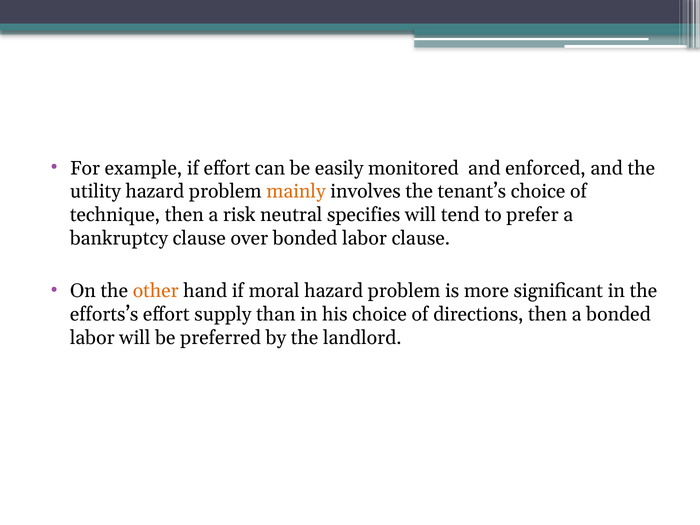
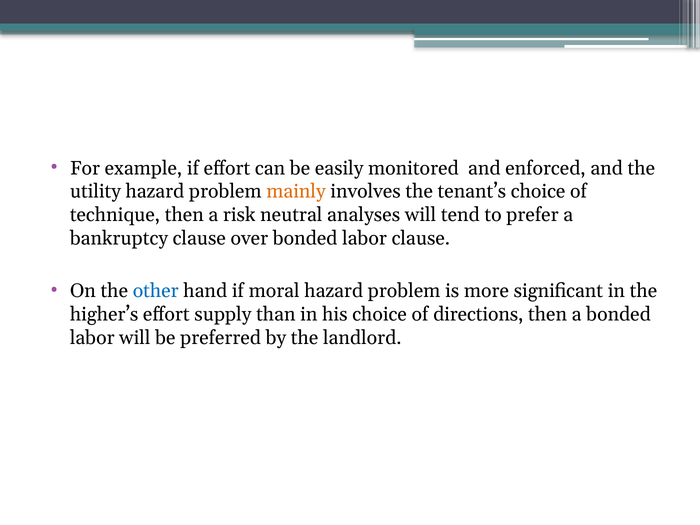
specifies: specifies -> analyses
other colour: orange -> blue
efforts’s: efforts’s -> higher’s
